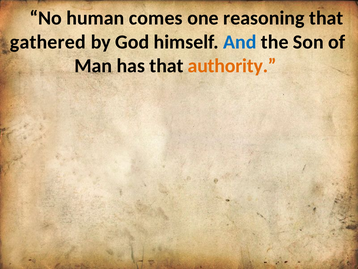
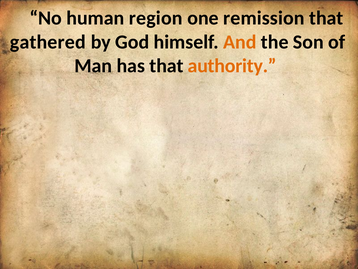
comes: comes -> region
reasoning: reasoning -> remission
And colour: blue -> orange
